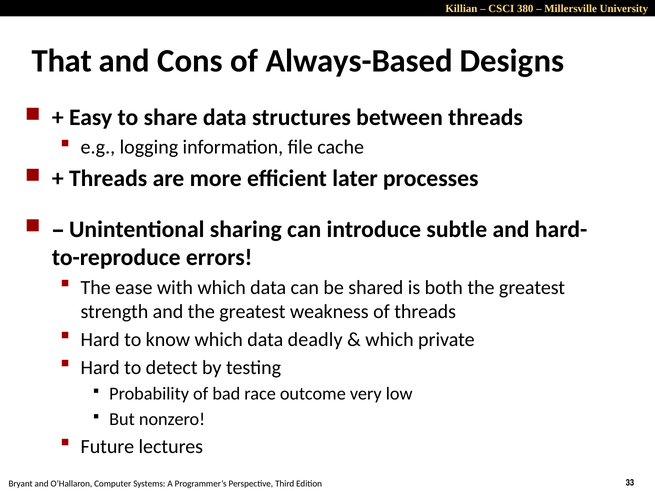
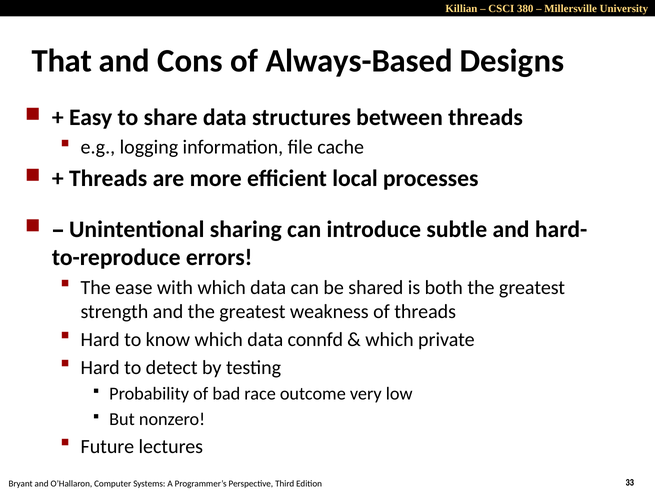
later: later -> local
deadly: deadly -> connfd
